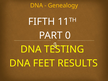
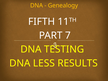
0: 0 -> 7
FEET: FEET -> LESS
